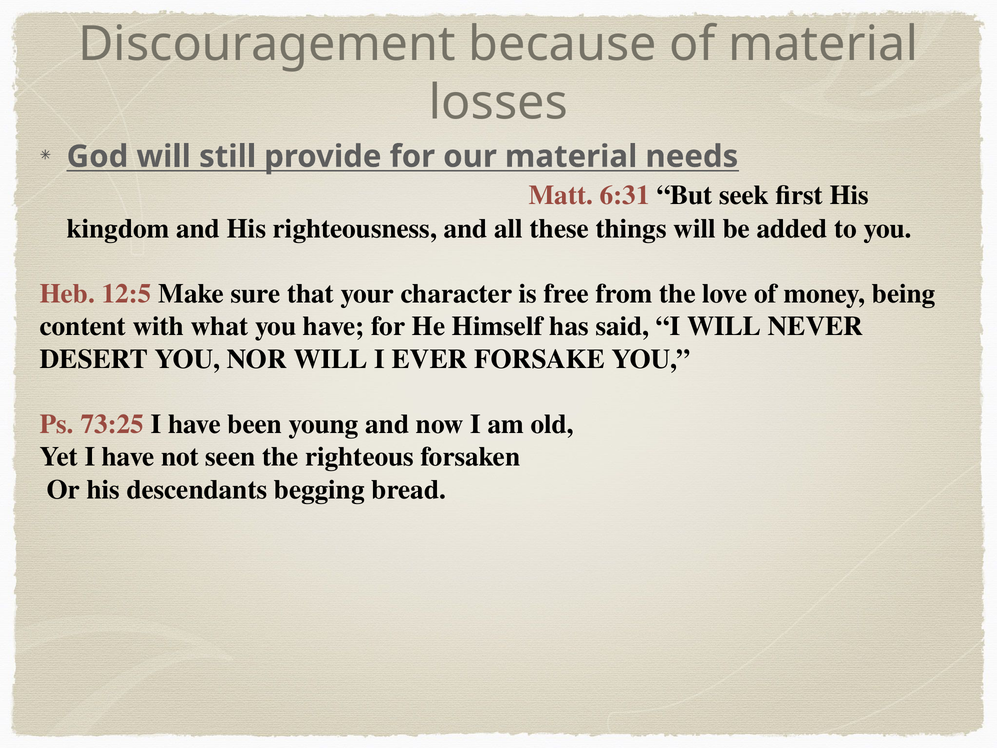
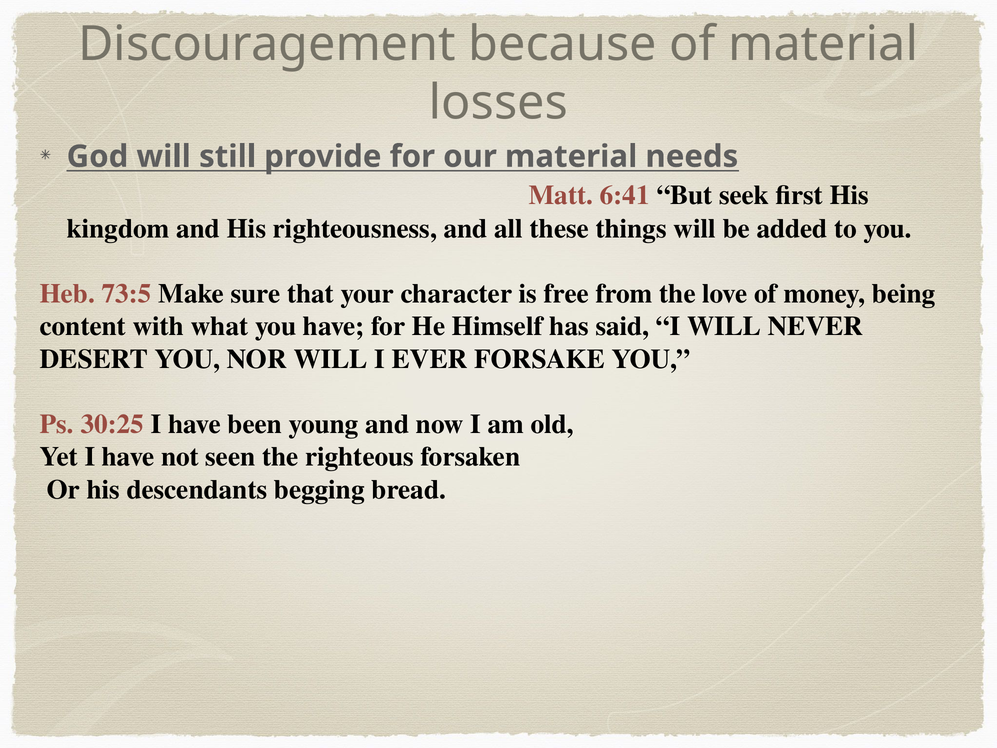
6:31: 6:31 -> 6:41
12:5: 12:5 -> 73:5
73:25: 73:25 -> 30:25
